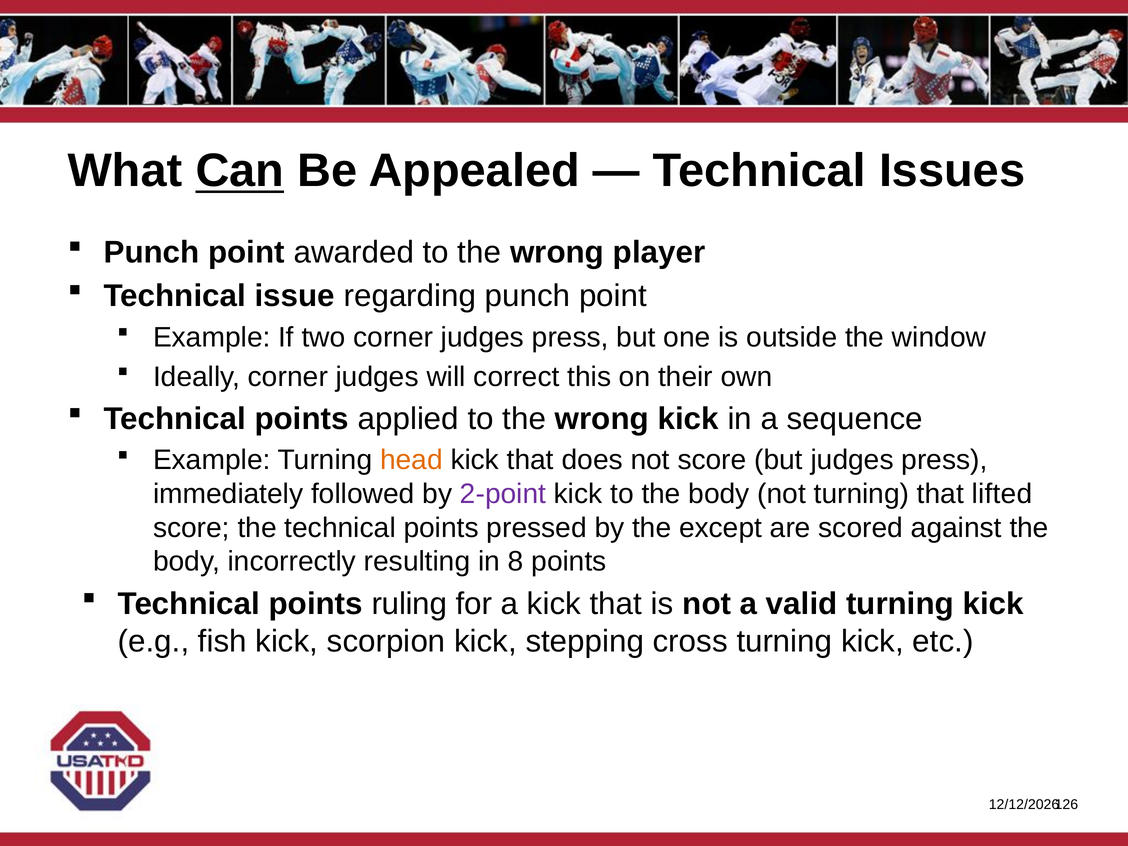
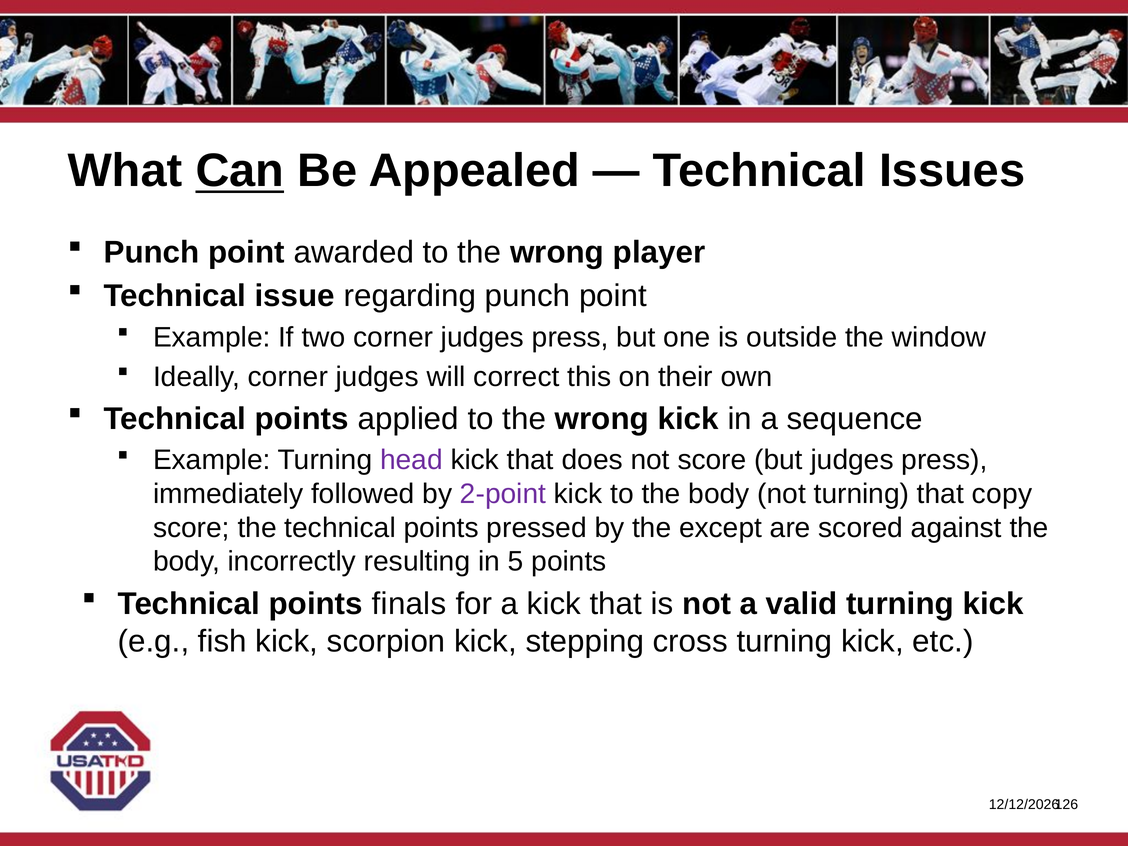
head colour: orange -> purple
lifted: lifted -> copy
8: 8 -> 5
ruling: ruling -> finals
